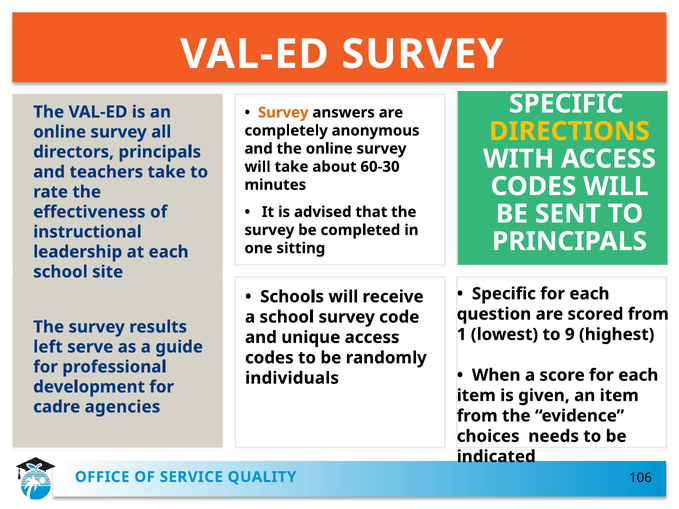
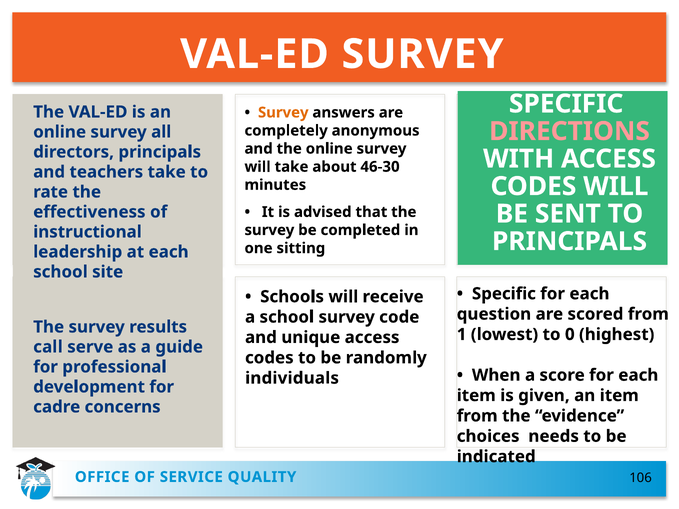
DIRECTIONS colour: yellow -> pink
60-30: 60-30 -> 46-30
9: 9 -> 0
left: left -> call
agencies: agencies -> concerns
